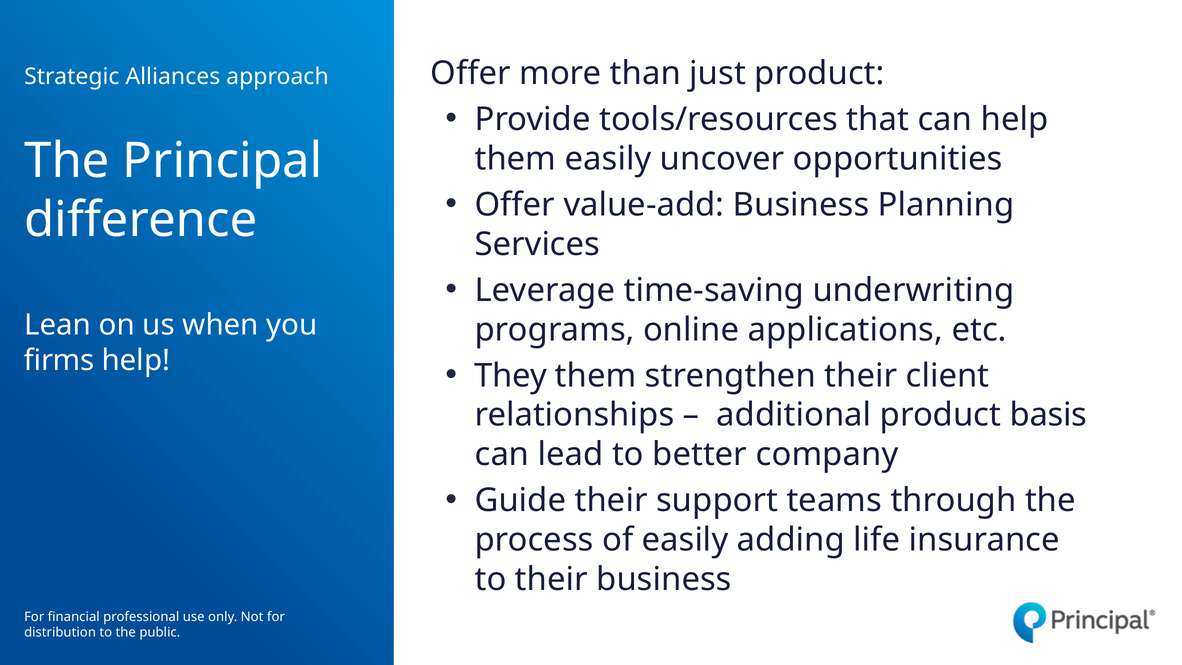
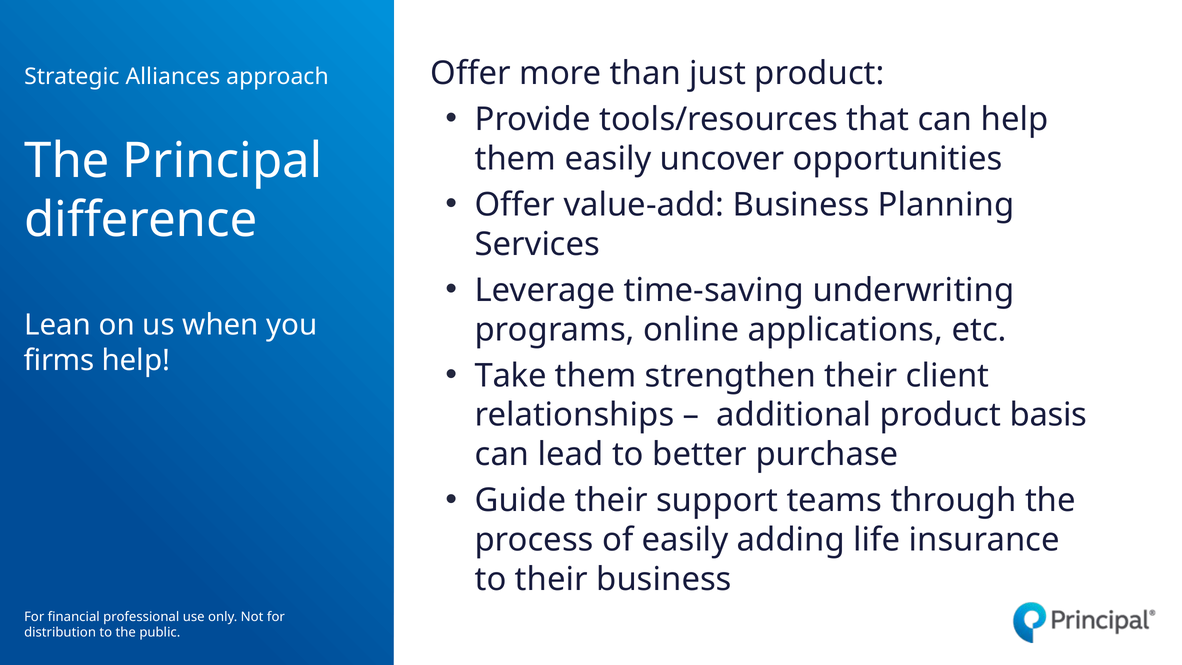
They: They -> Take
company: company -> purchase
